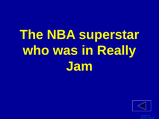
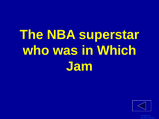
Really: Really -> Which
